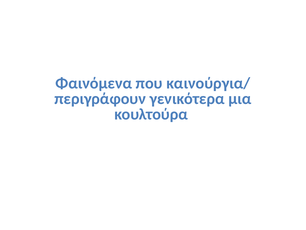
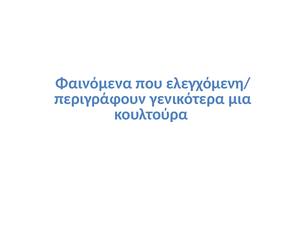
καινούργια/: καινούργια/ -> ελεγχόμενη/
